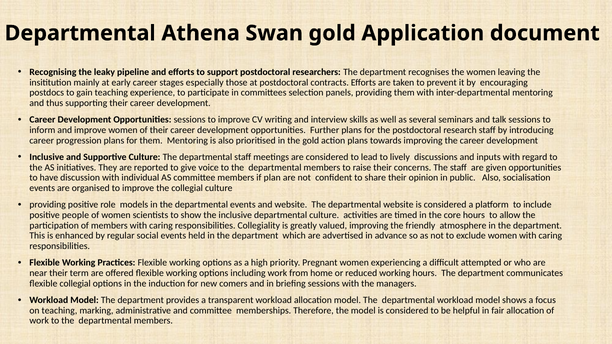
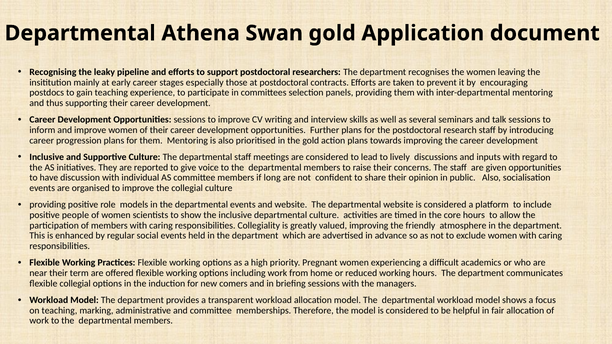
plan: plan -> long
attempted: attempted -> academics
